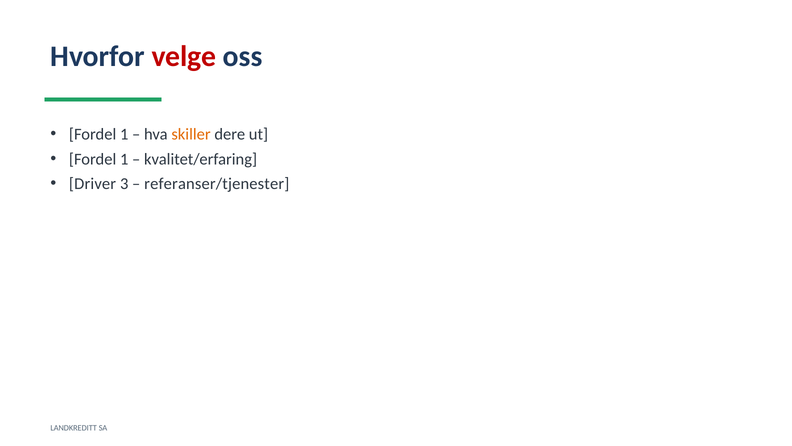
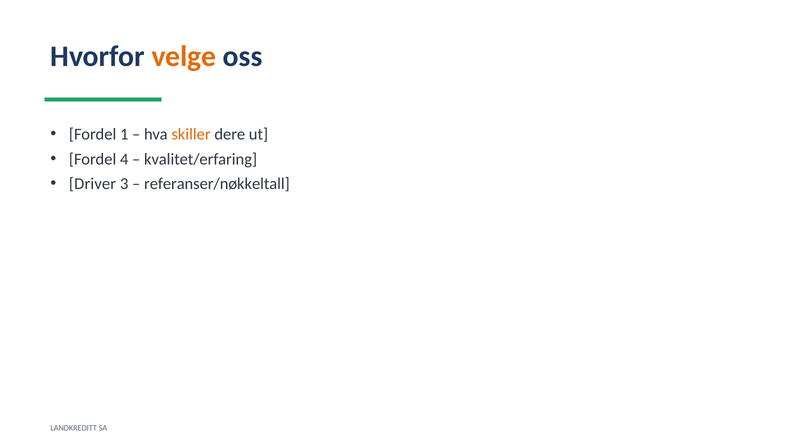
velge colour: red -> orange
1 at (124, 159): 1 -> 4
referanser/tjenester: referanser/tjenester -> referanser/nøkkeltall
